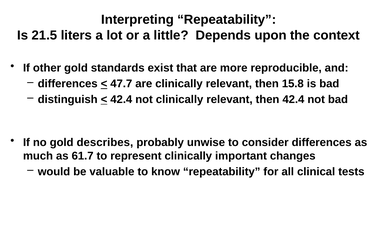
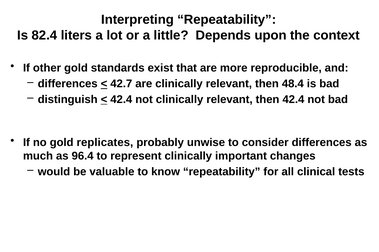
21.5: 21.5 -> 82.4
47.7: 47.7 -> 42.7
15.8: 15.8 -> 48.4
describes: describes -> replicates
61.7: 61.7 -> 96.4
